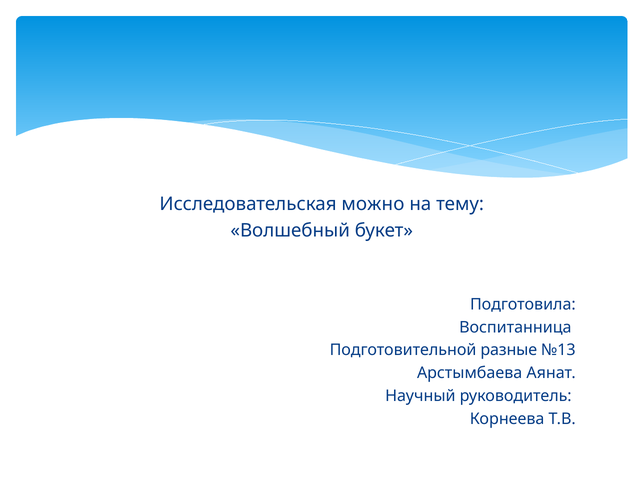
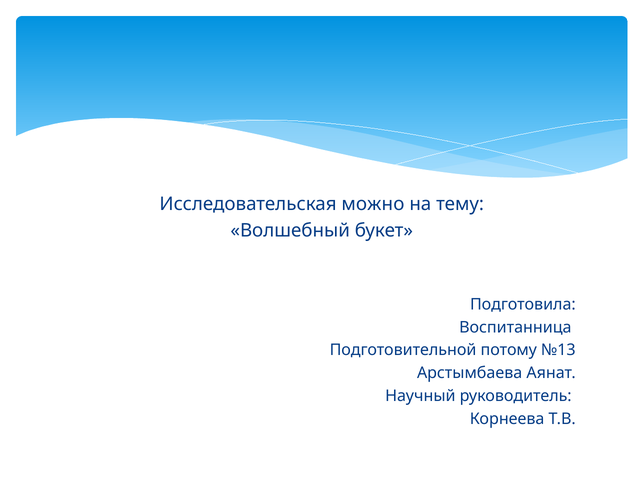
разные: разные -> потому
